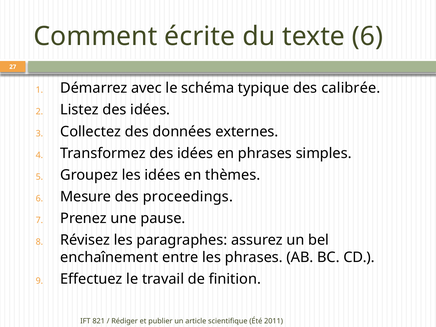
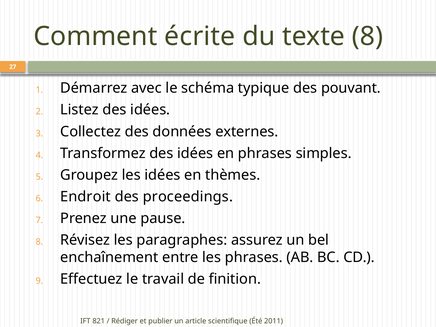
texte 6: 6 -> 8
calibrée: calibrée -> pouvant
Mesure: Mesure -> Endroit
